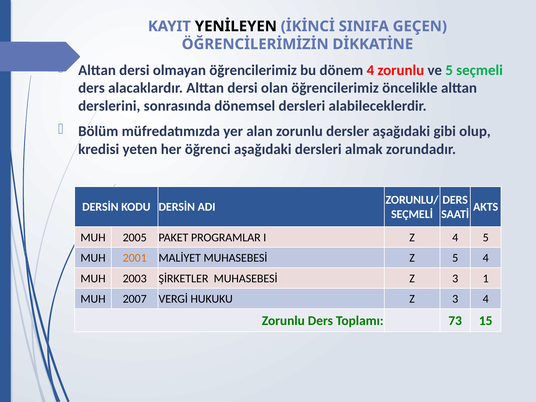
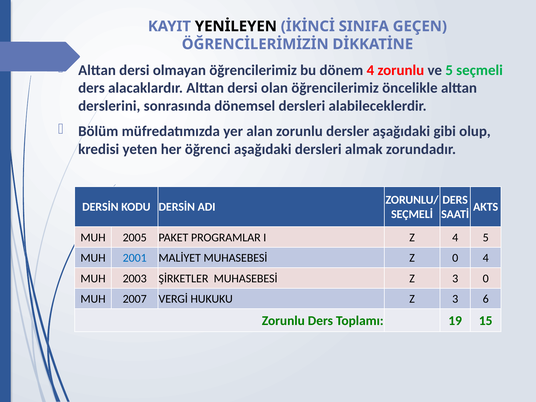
2001 colour: orange -> blue
Z 5: 5 -> 0
3 1: 1 -> 0
3 4: 4 -> 6
73: 73 -> 19
